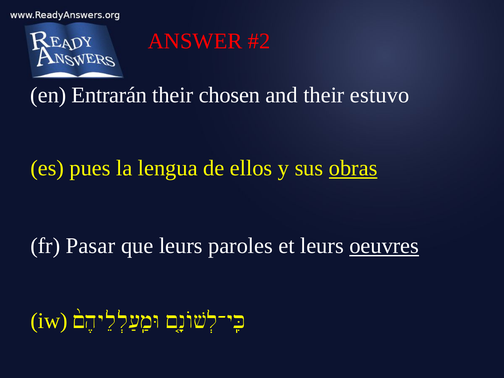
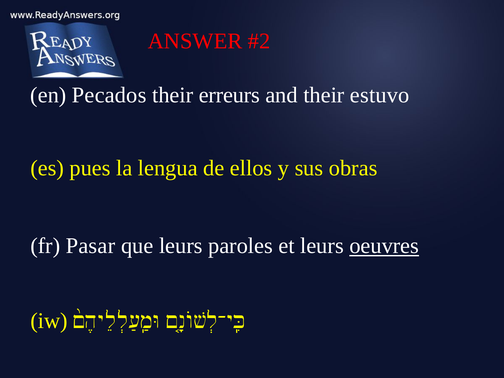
Entrarán: Entrarán -> Pecados
chosen: chosen -> erreurs
obras underline: present -> none
